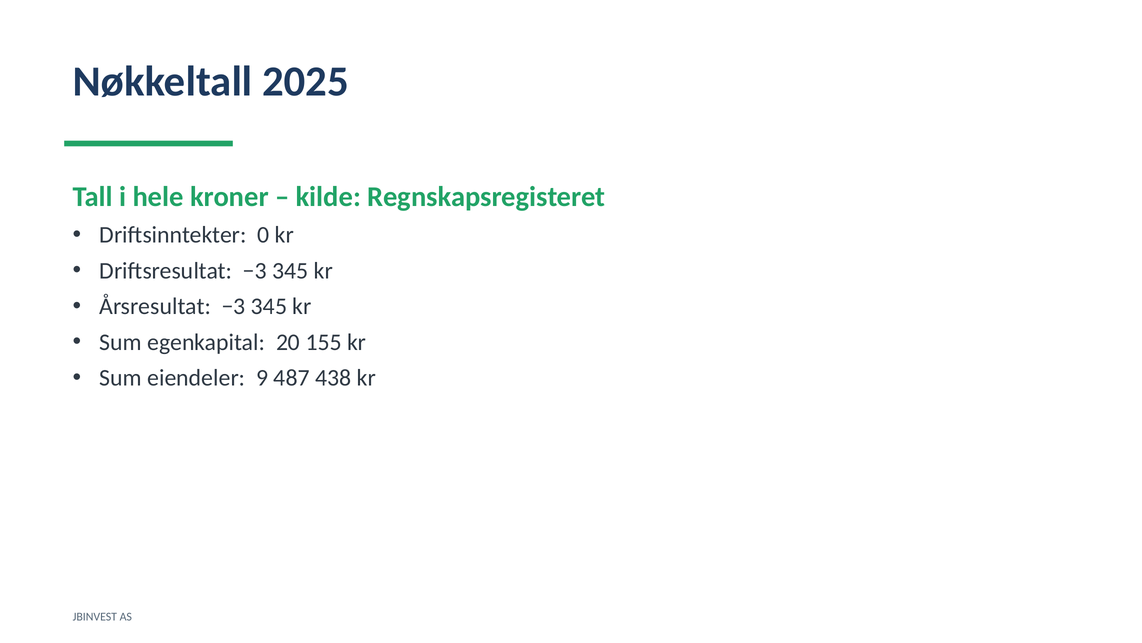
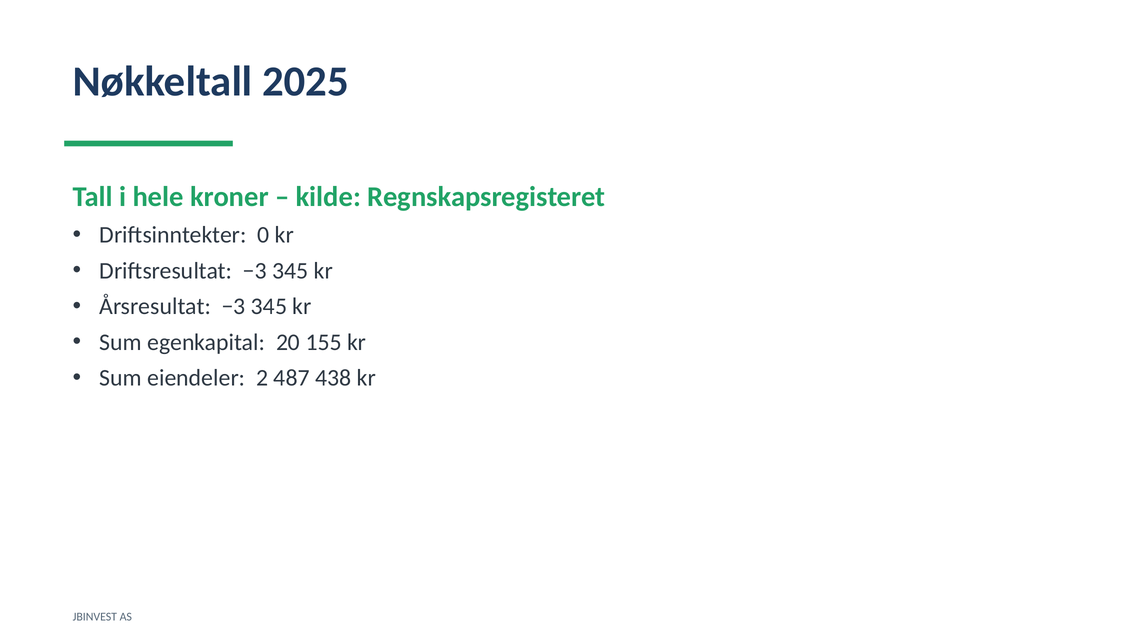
9: 9 -> 2
